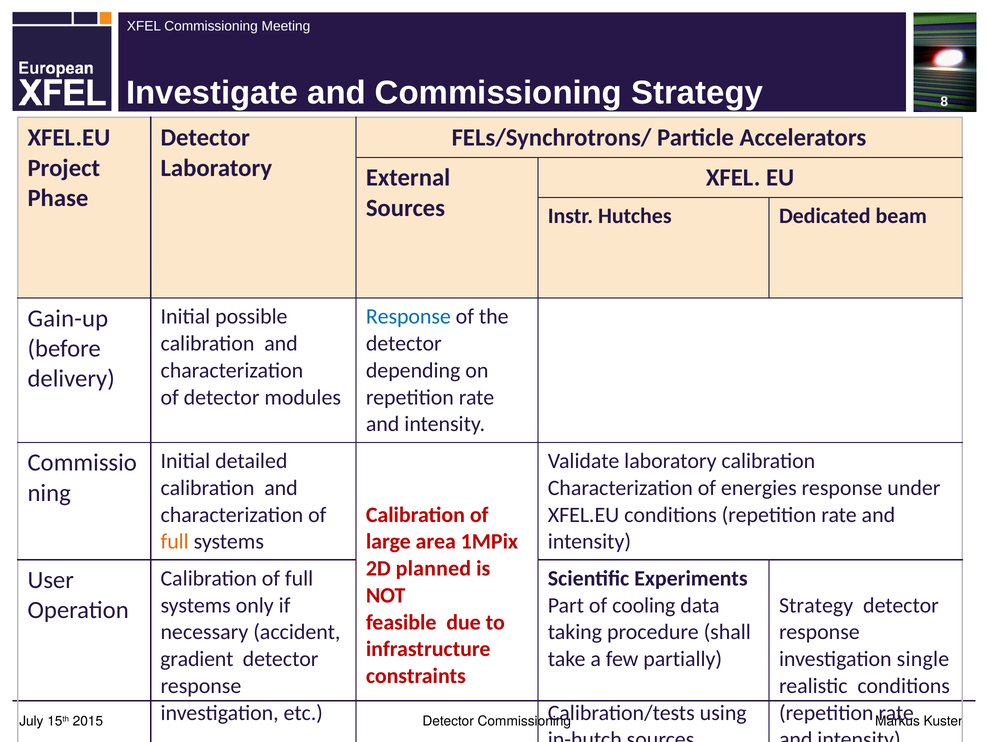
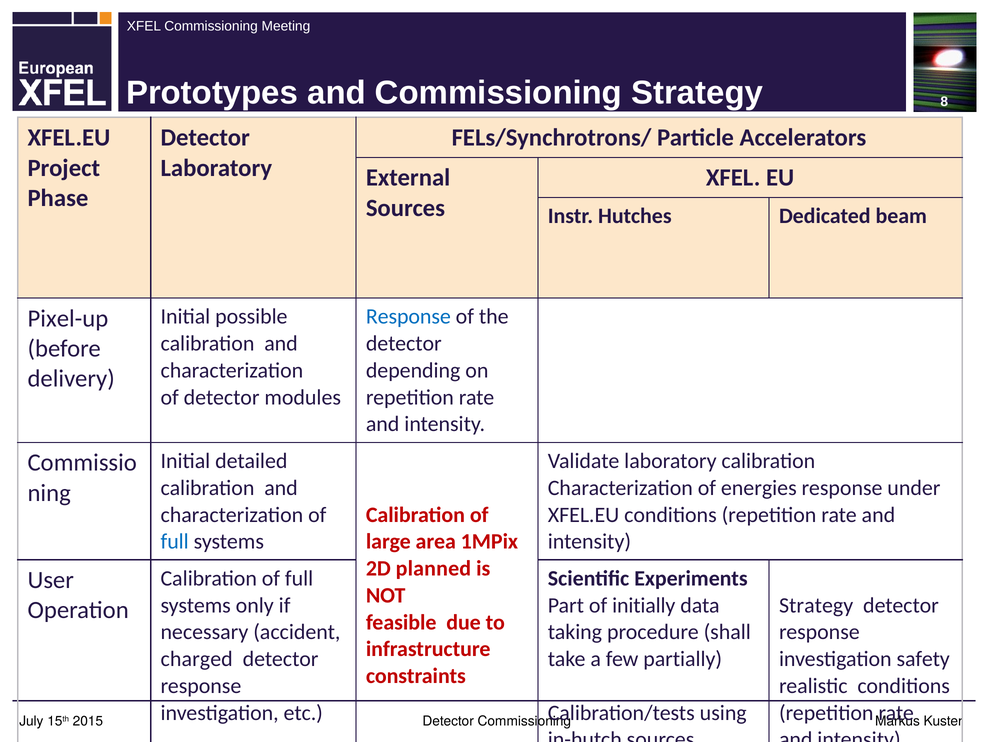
Investigate: Investigate -> Prototypes
Gain-up: Gain-up -> Pixel-up
full at (175, 541) colour: orange -> blue
cooling: cooling -> initially
gradient: gradient -> charged
single: single -> safety
